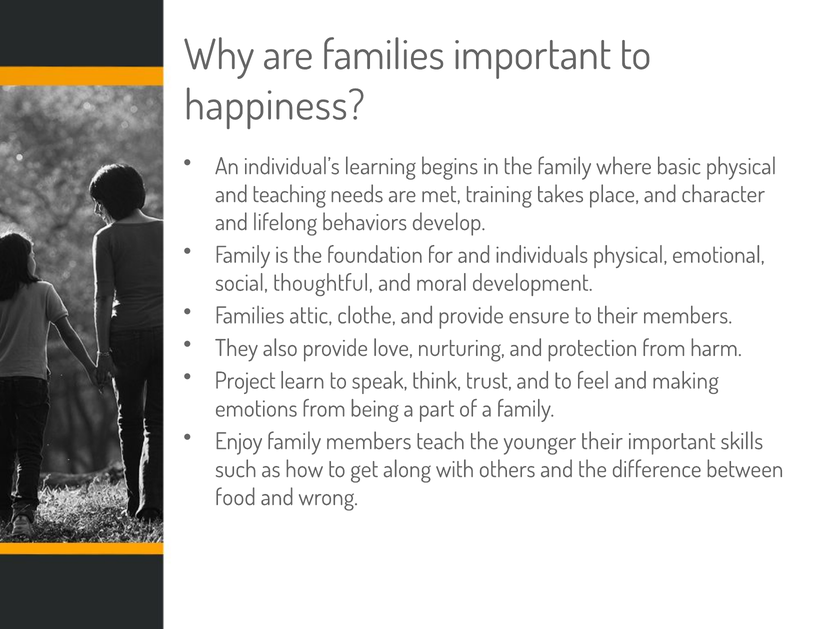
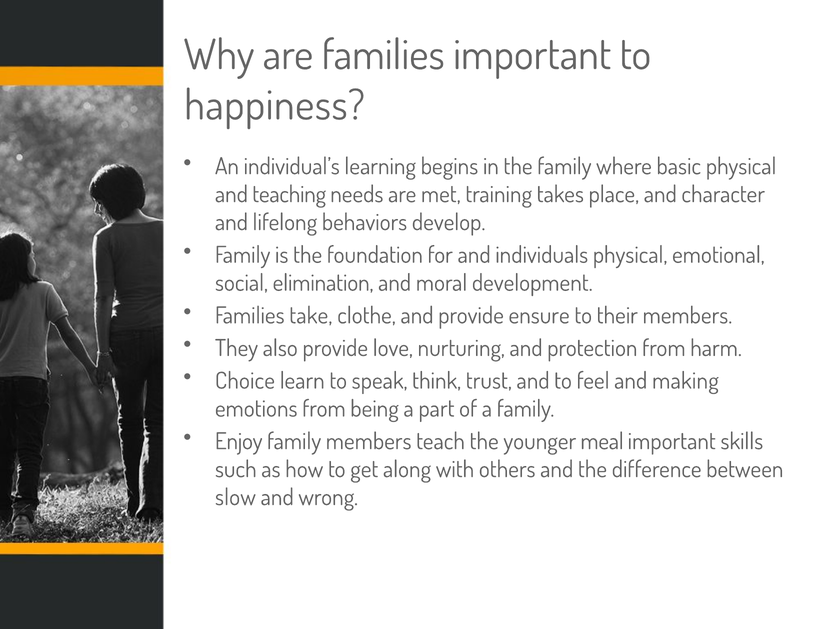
thoughtful: thoughtful -> elimination
attic: attic -> take
Project: Project -> Choice
younger their: their -> meal
food: food -> slow
